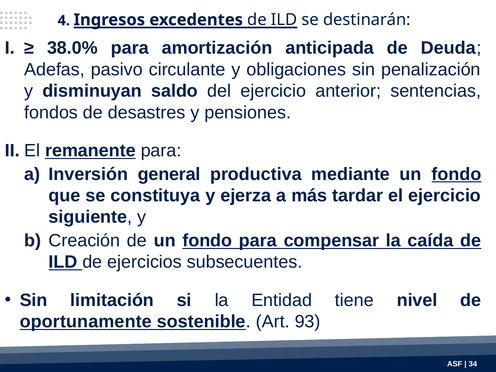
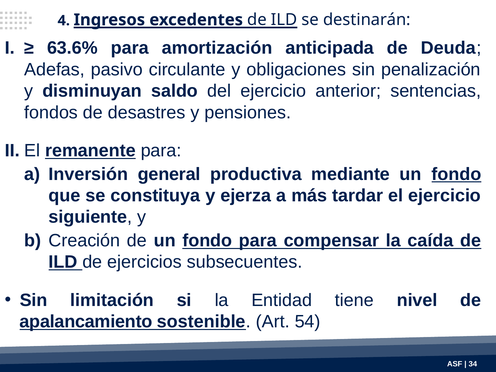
38.0%: 38.0% -> 63.6%
oportunamente: oportunamente -> apalancamiento
93: 93 -> 54
